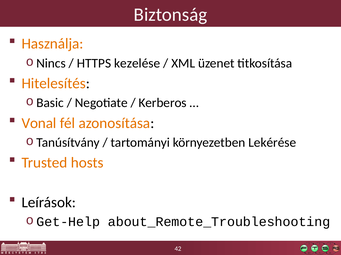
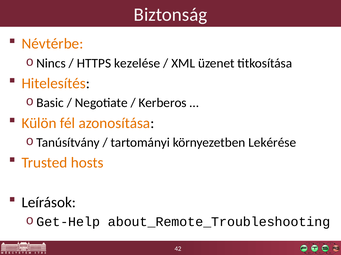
Használja: Használja -> Névtérbe
Vonal: Vonal -> Külön
